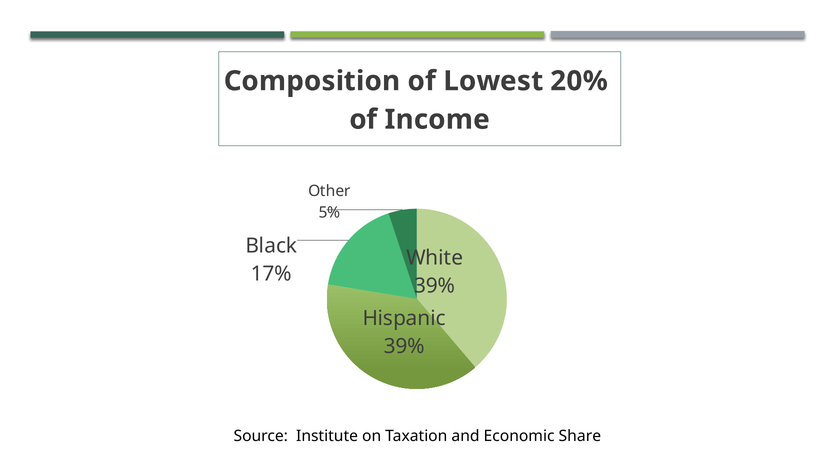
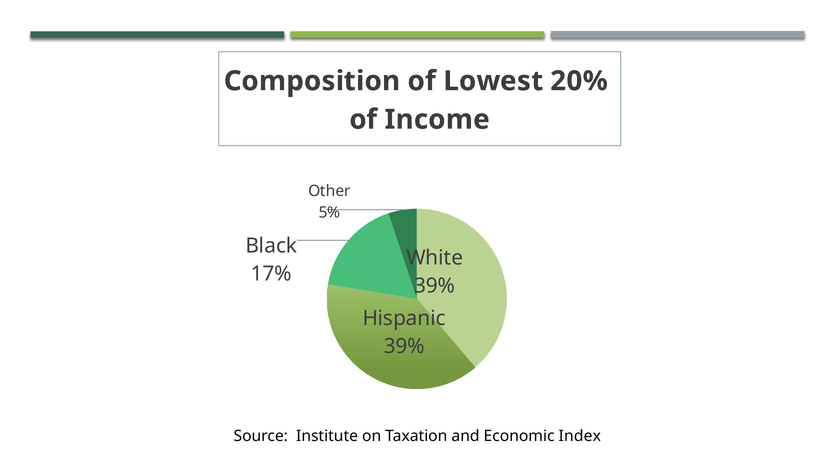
Share: Share -> Index
